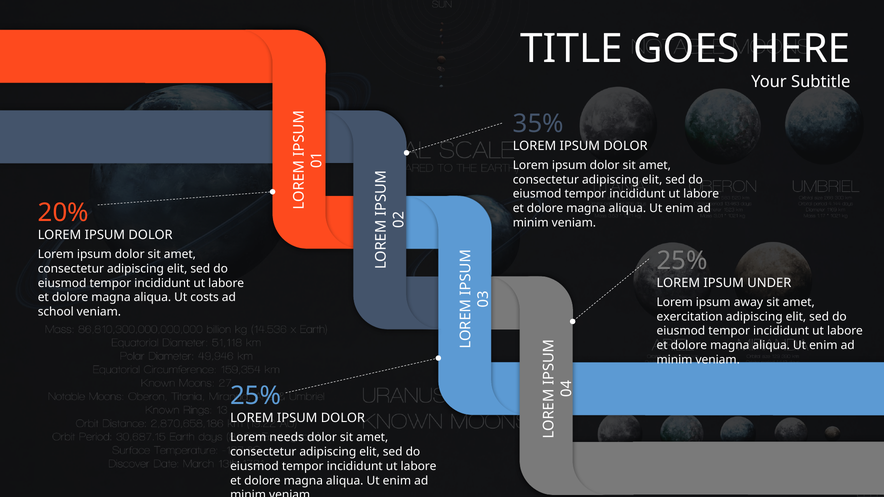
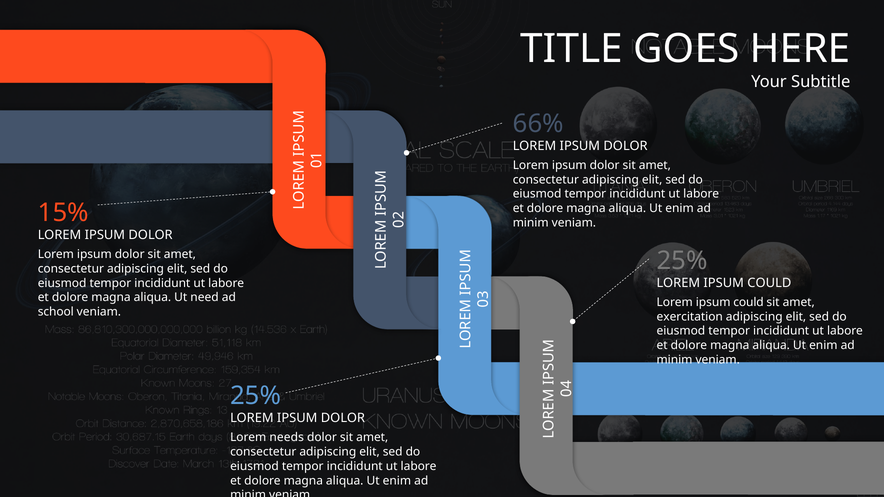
35%: 35% -> 66%
20%: 20% -> 15%
UNDER at (769, 283): UNDER -> COULD
costs: costs -> need
away at (748, 302): away -> could
